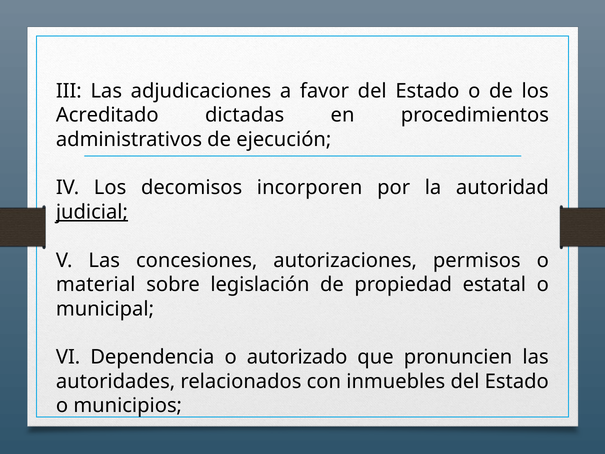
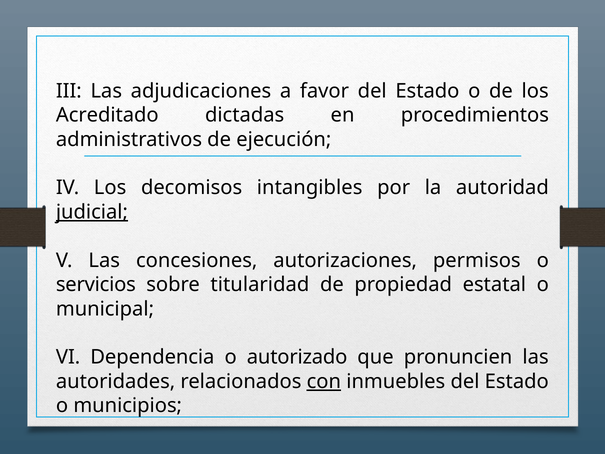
incorporen: incorporen -> intangibles
material: material -> servicios
legislación: legislación -> titularidad
con underline: none -> present
